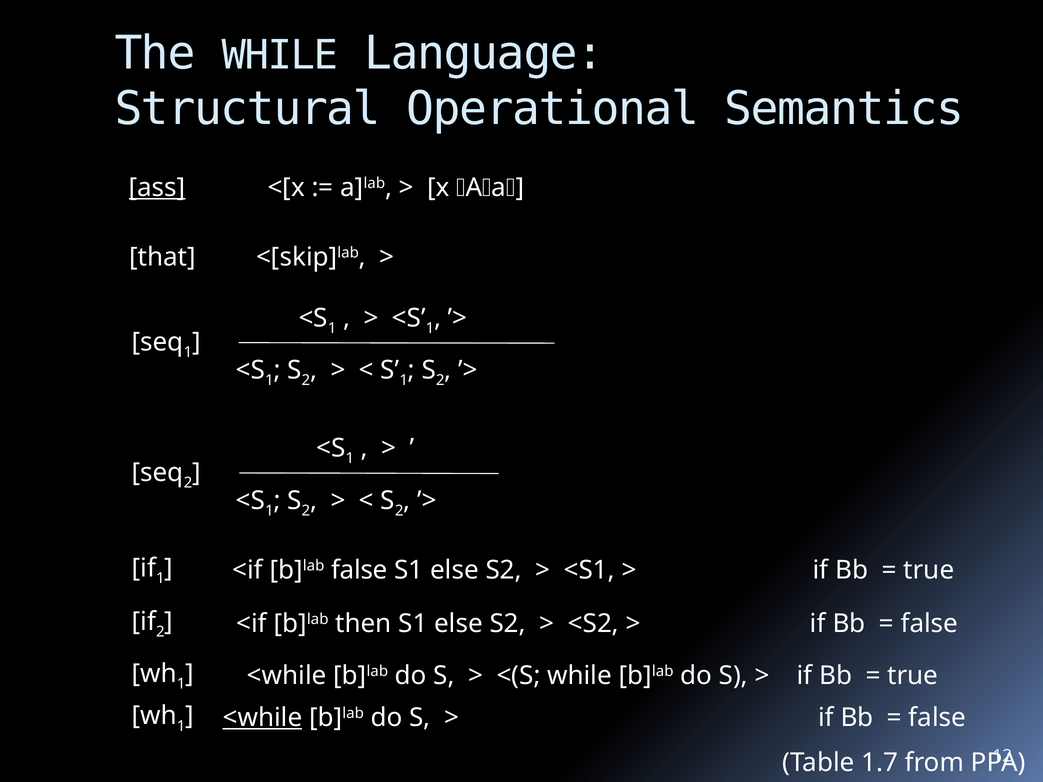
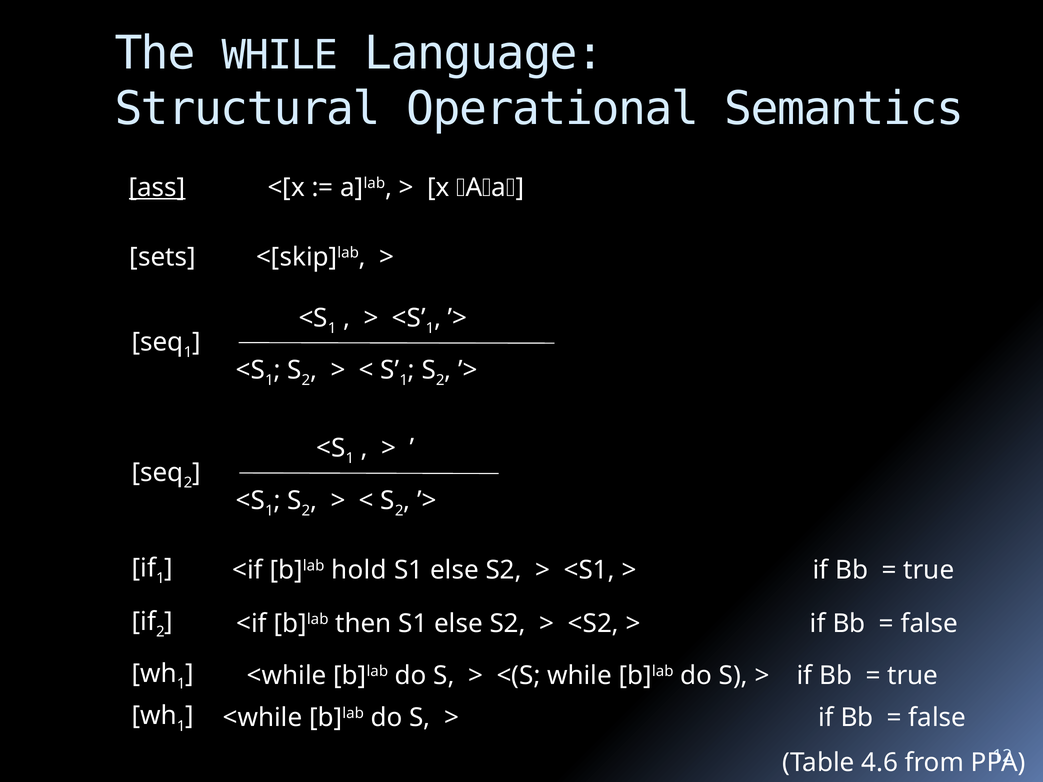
that: that -> sets
b]lab false: false -> hold
<while at (262, 718) underline: present -> none
1.7: 1.7 -> 4.6
